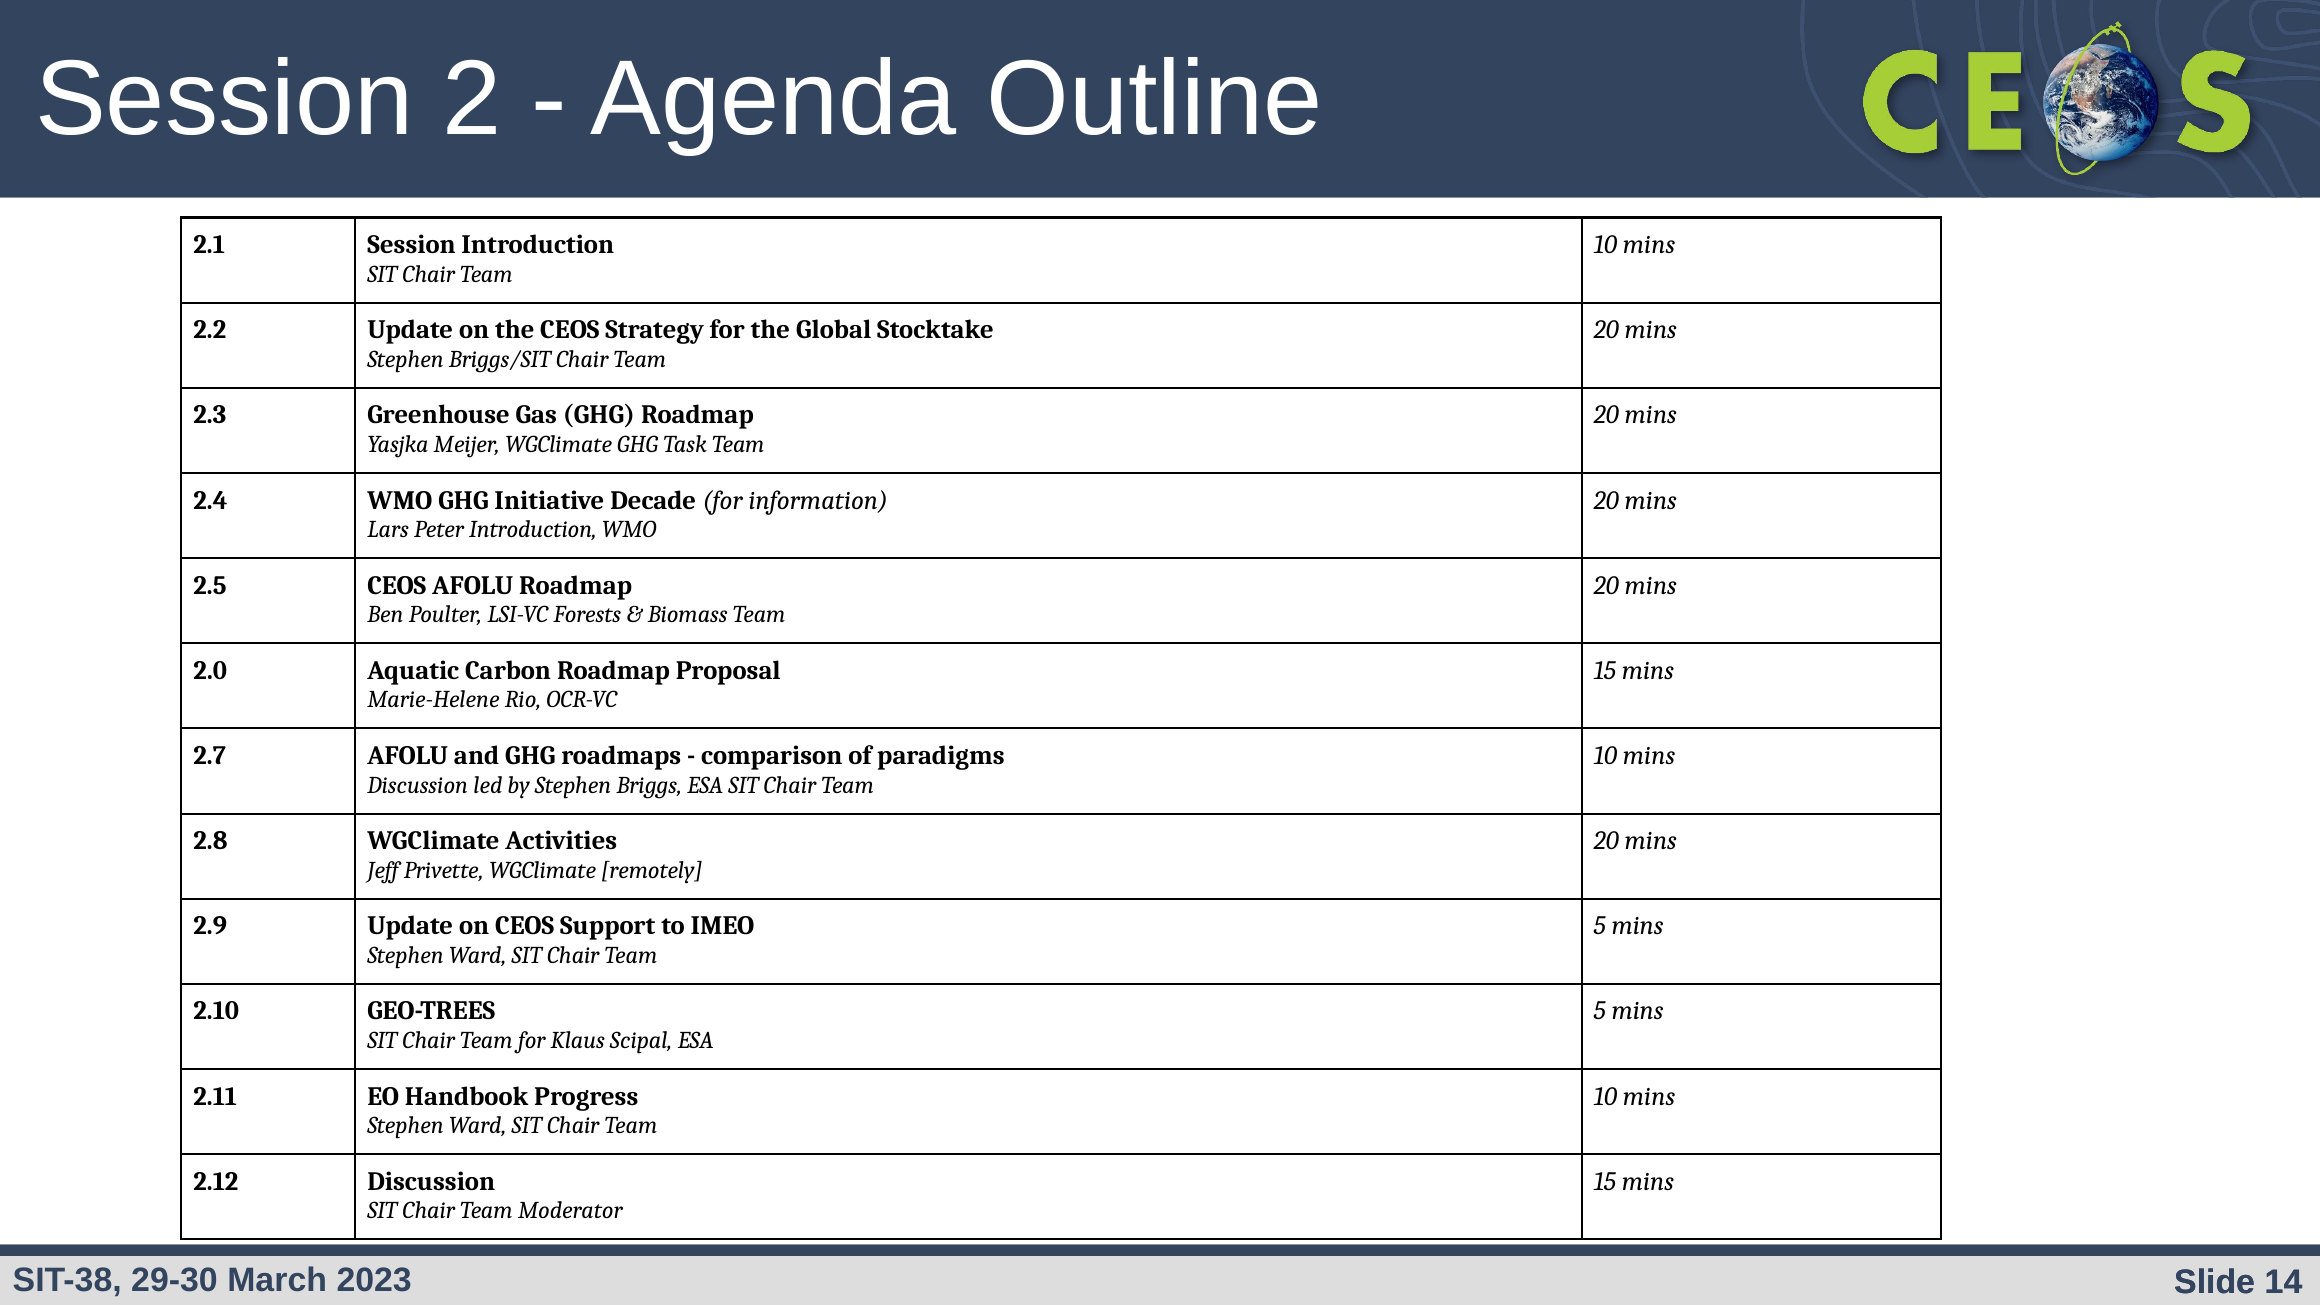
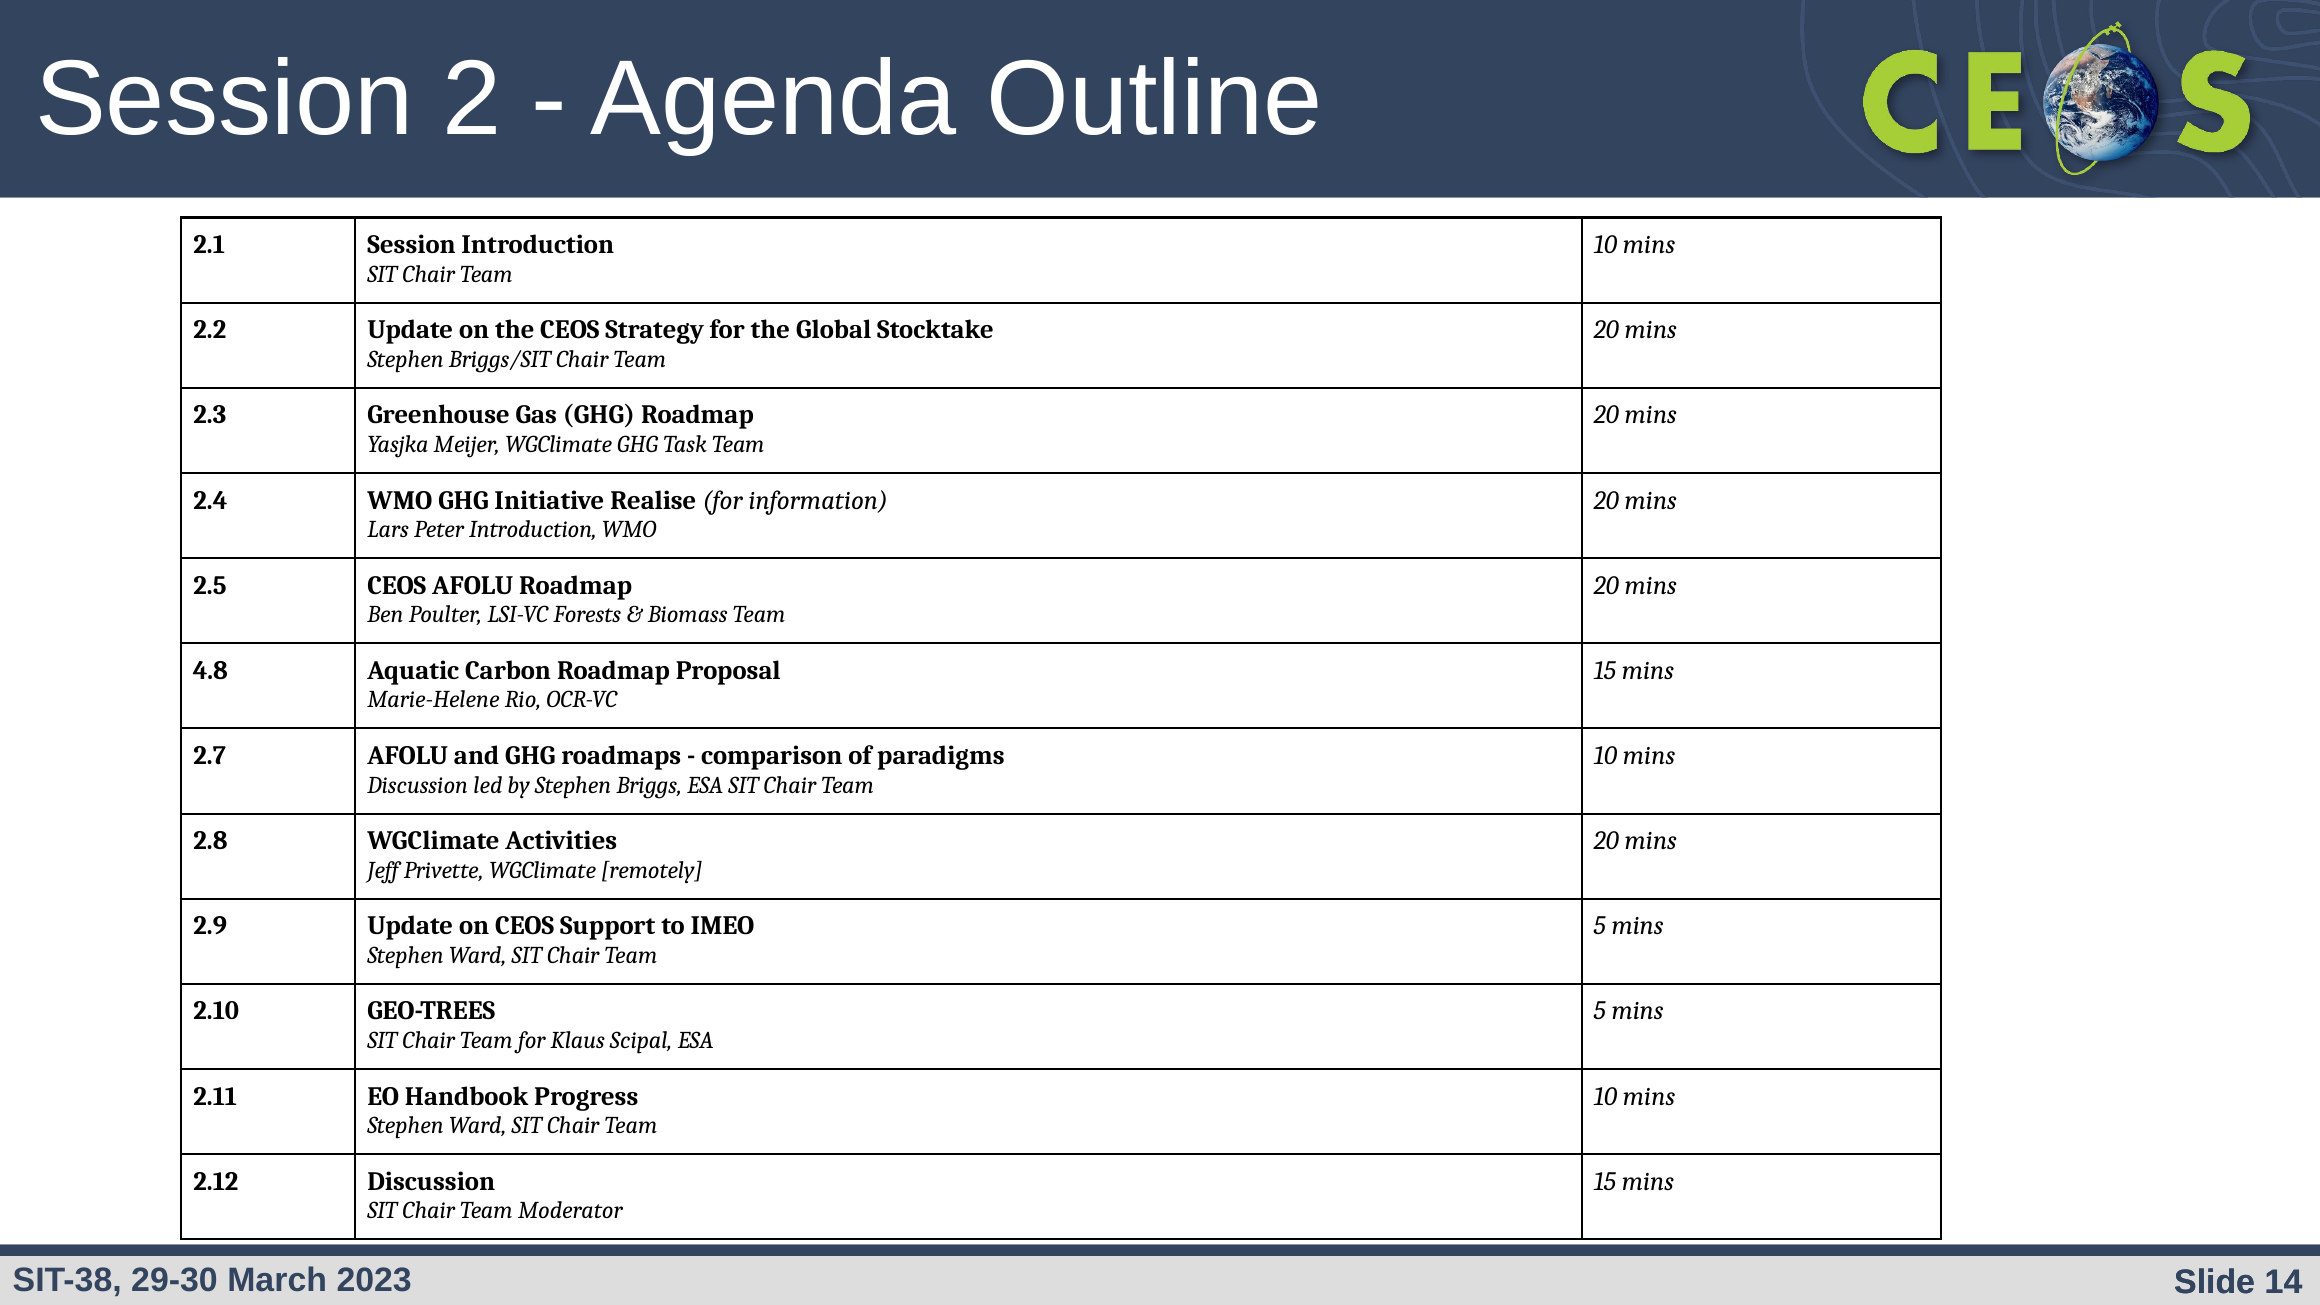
Decade: Decade -> Realise
2.0: 2.0 -> 4.8
